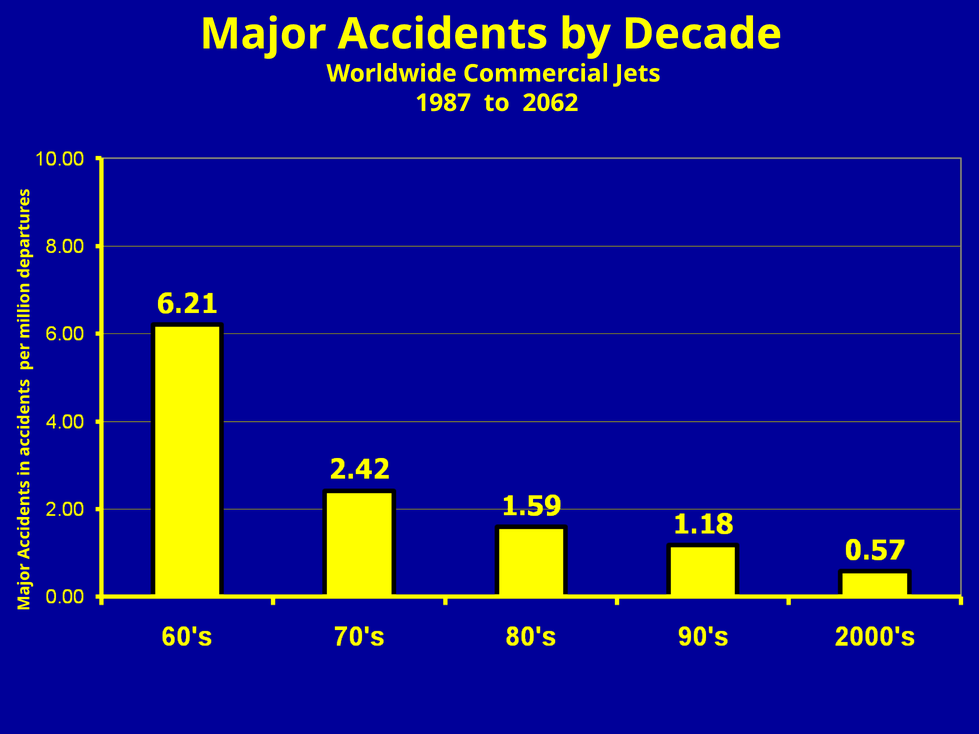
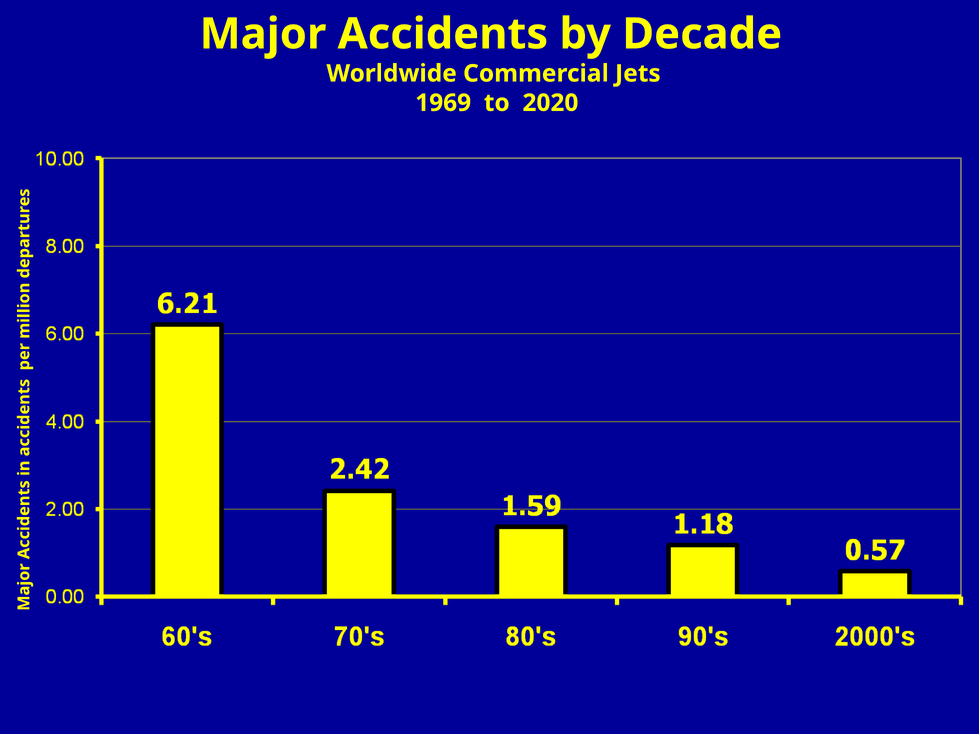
1987: 1987 -> 1969
2062: 2062 -> 2020
